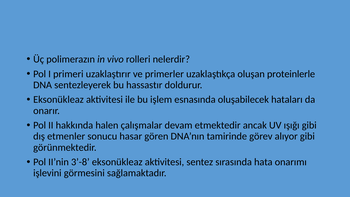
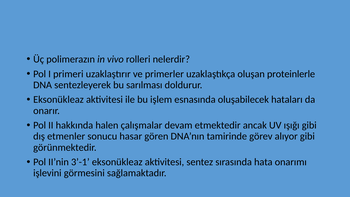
hassastır: hassastır -> sarılması
3’-8: 3’-8 -> 3’-1
